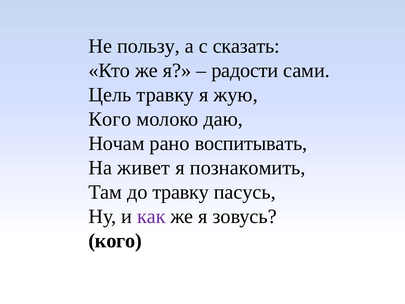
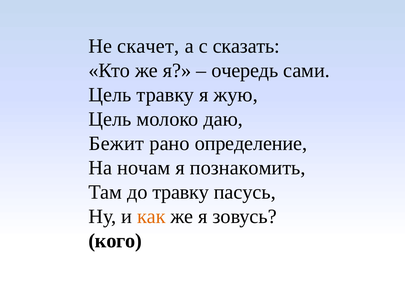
пользу: пользу -> скачет
радости: радости -> очередь
Кого at (110, 119): Кого -> Цель
Ночам: Ночам -> Бежит
воспитывать: воспитывать -> определение
живет: живет -> ночам
как colour: purple -> orange
